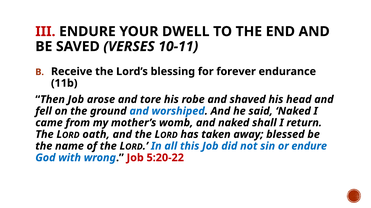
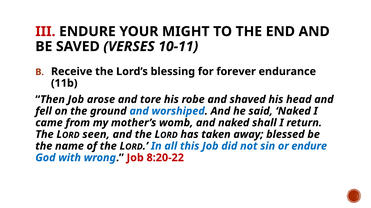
DWELL: DWELL -> MIGHT
oath: oath -> seen
5:20-22: 5:20-22 -> 8:20-22
